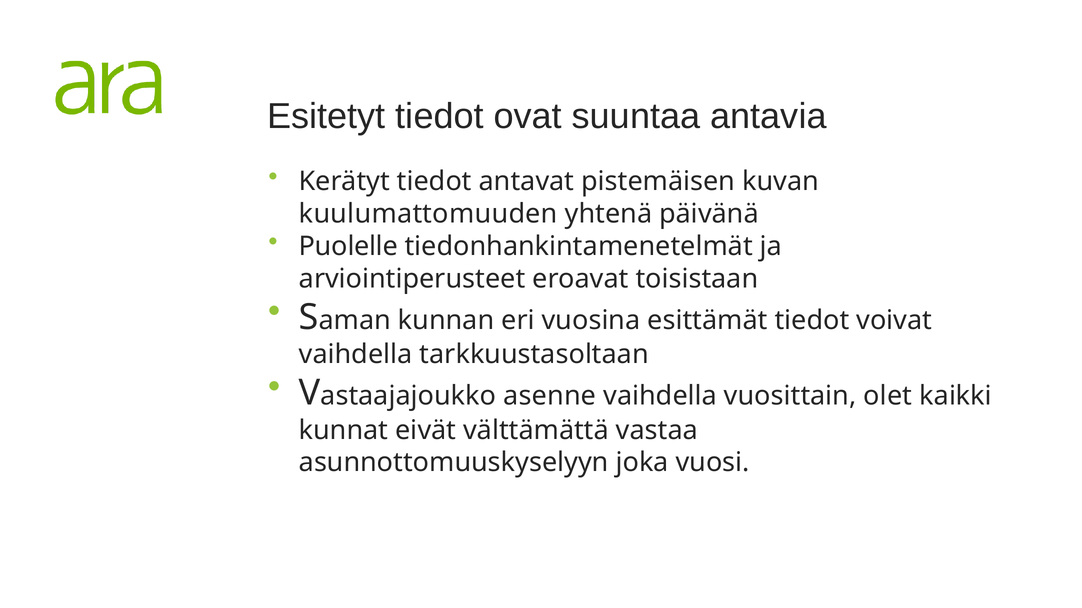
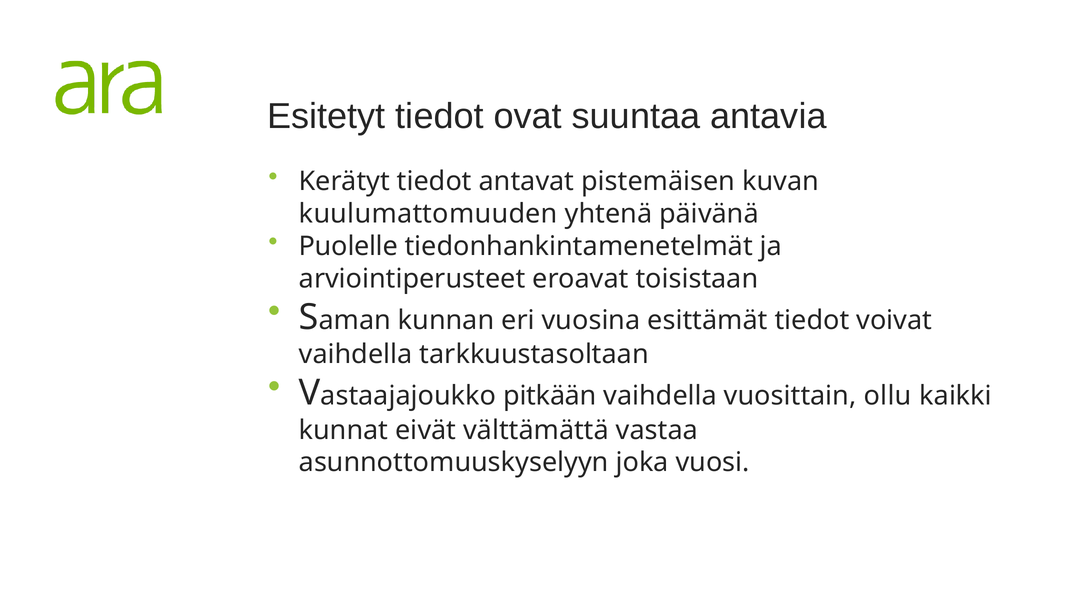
asenne: asenne -> pitkään
olet: olet -> ollu
